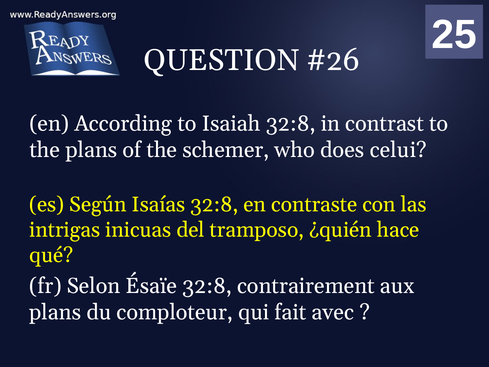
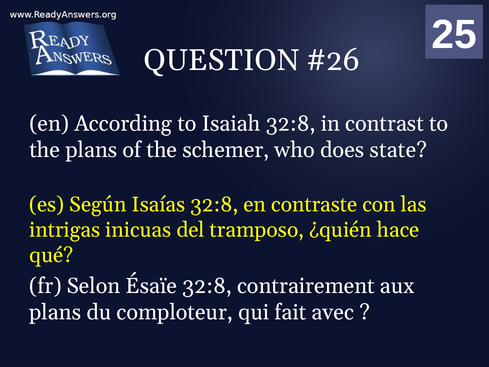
celui: celui -> state
